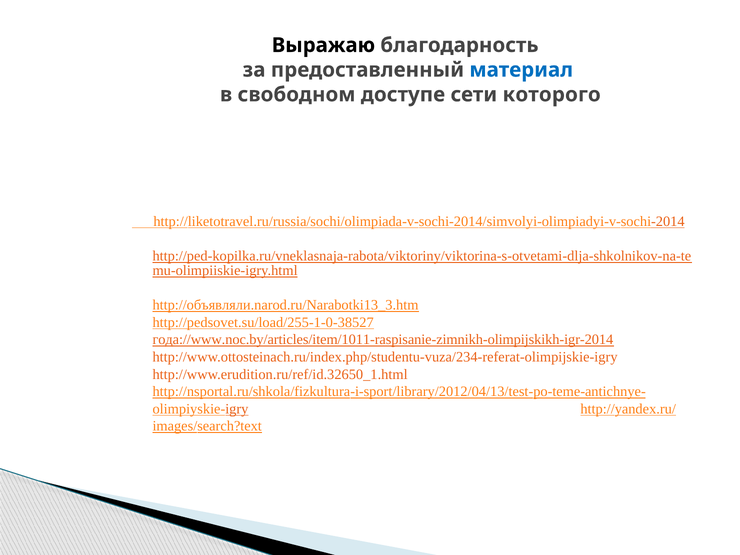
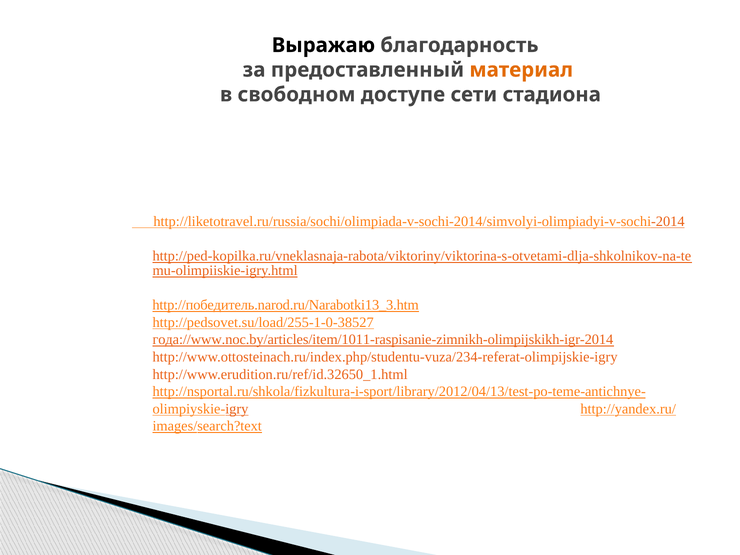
материал colour: blue -> orange
которого: которого -> стадиона
http://объявляли.narod.ru/Narabotki13_3.htm: http://объявляли.narod.ru/Narabotki13_3.htm -> http://победитель.narod.ru/Narabotki13_3.htm
